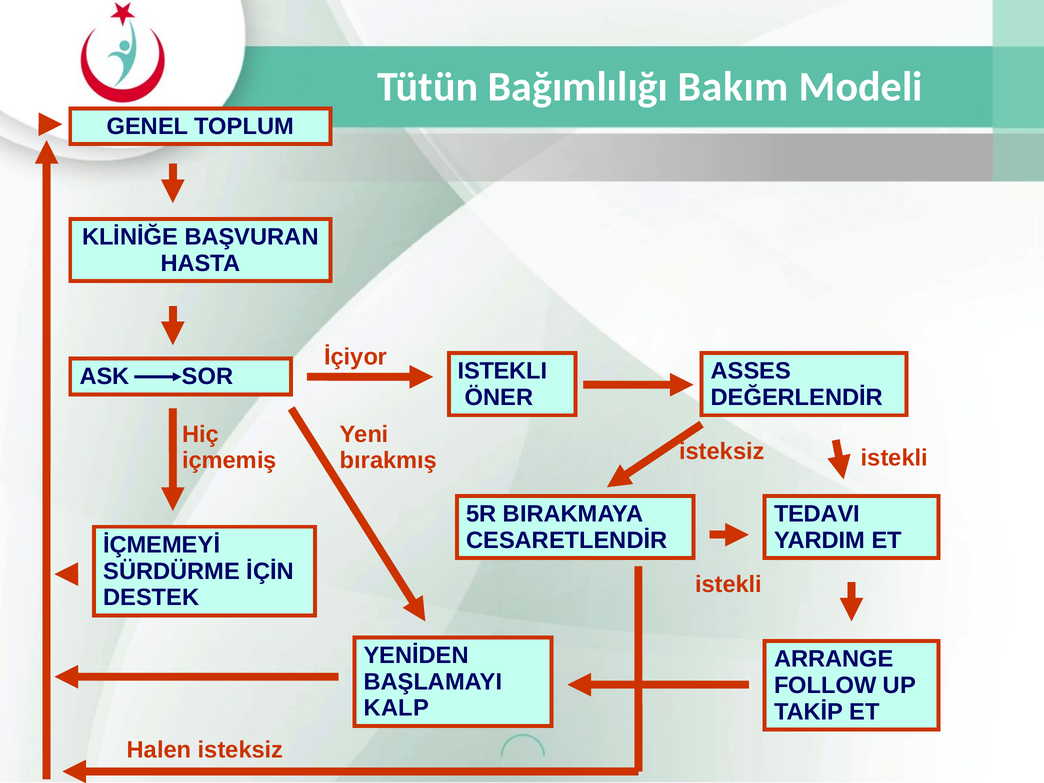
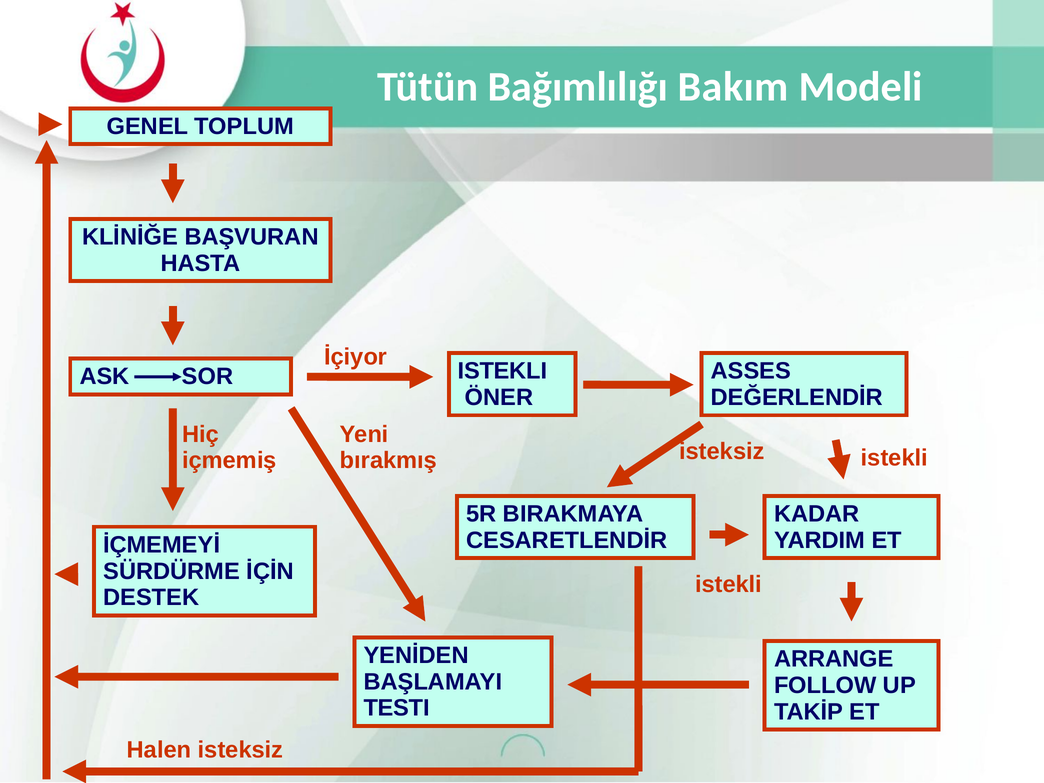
TEDAVI: TEDAVI -> KADAR
KALP: KALP -> TESTI
